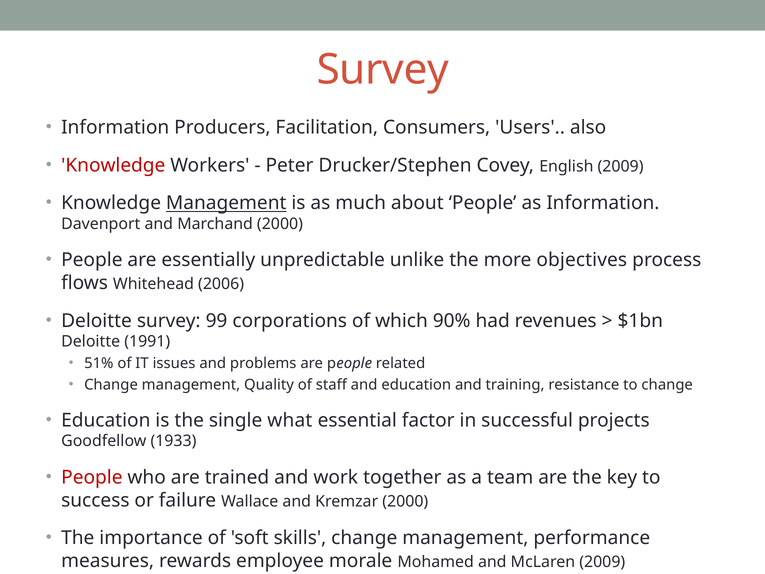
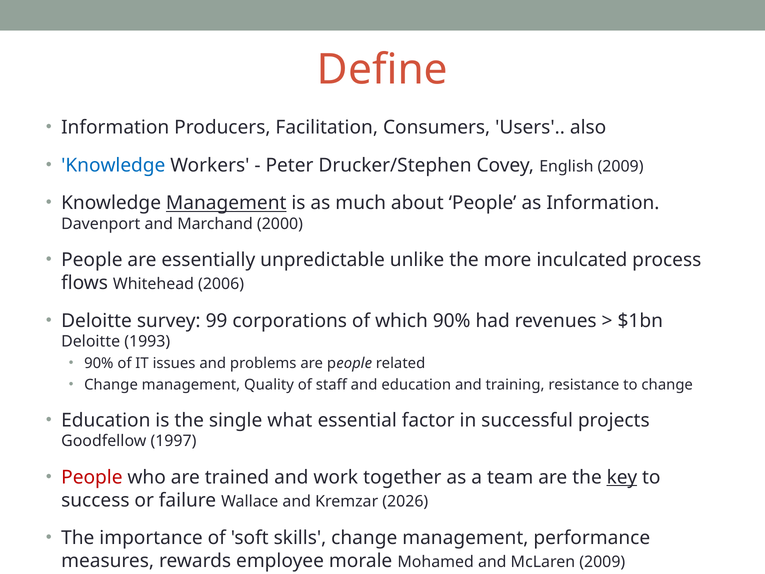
Survey at (383, 70): Survey -> Define
Knowledge at (113, 165) colour: red -> blue
objectives: objectives -> inculcated
1991: 1991 -> 1993
51% at (99, 363): 51% -> 90%
1933: 1933 -> 1997
key underline: none -> present
Kremzar 2000: 2000 -> 2026
